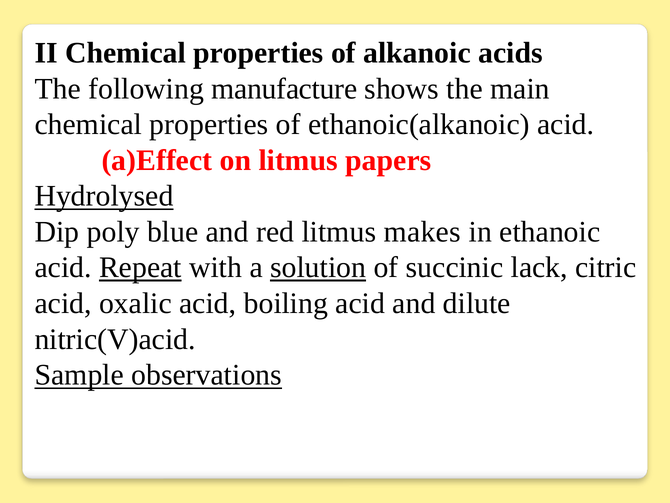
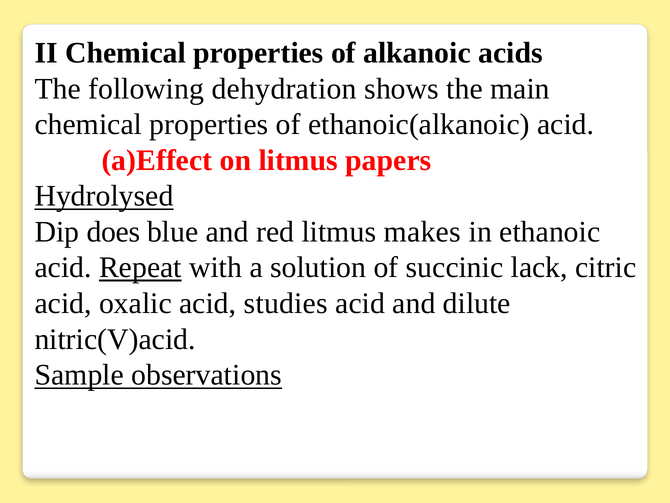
manufacture: manufacture -> dehydration
poly: poly -> does
solution underline: present -> none
boiling: boiling -> studies
